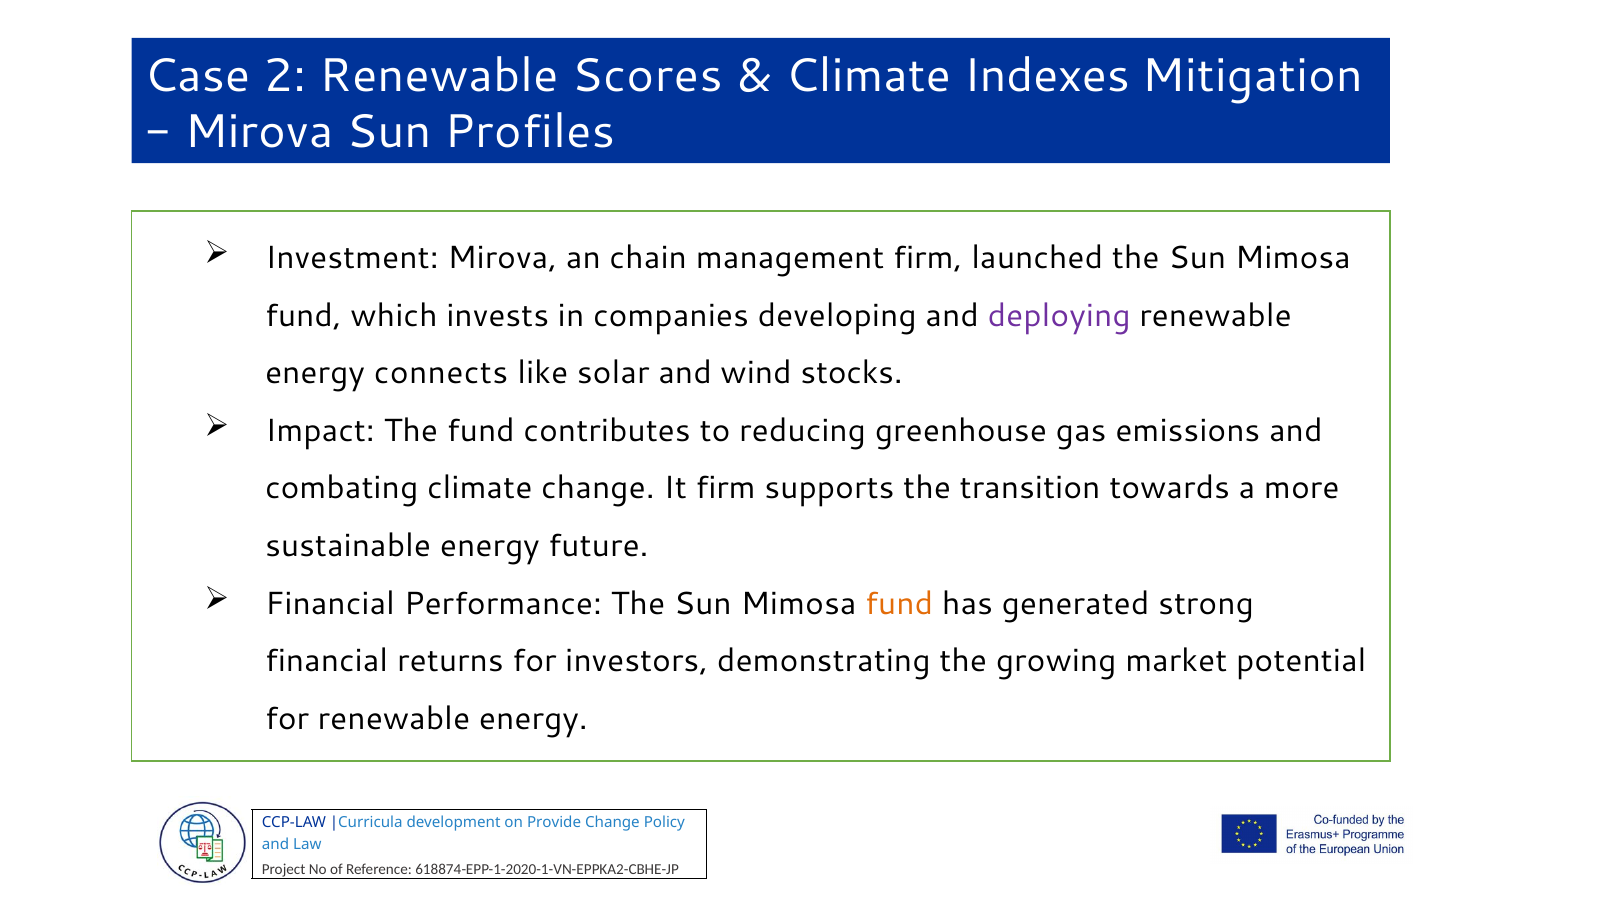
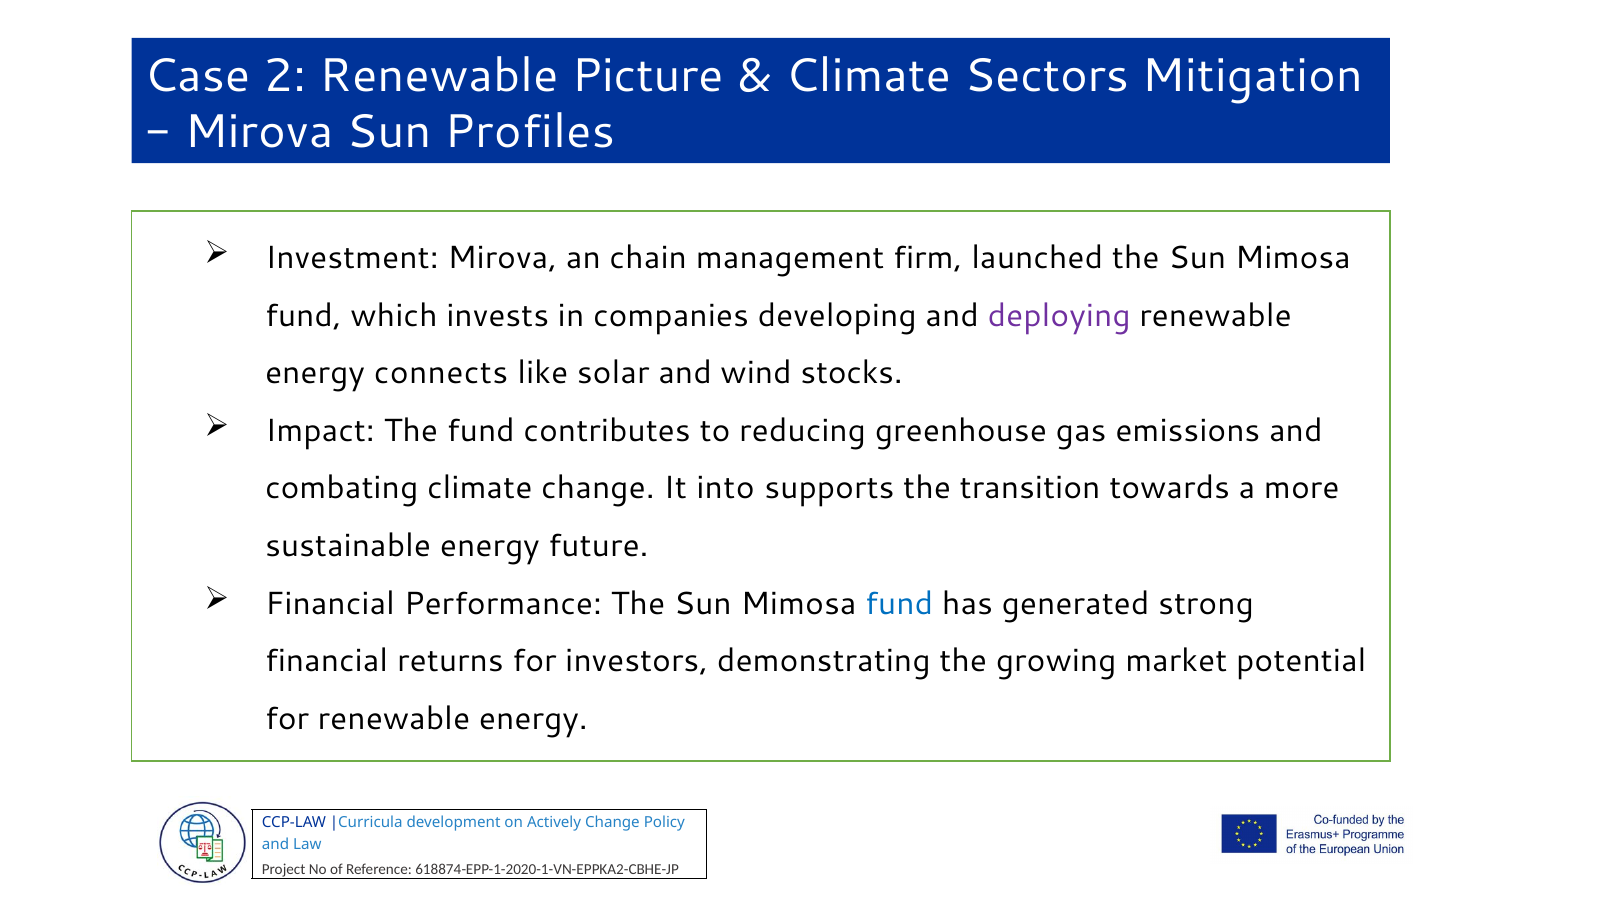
Scores: Scores -> Picture
Indexes: Indexes -> Sectors
It firm: firm -> into
fund at (899, 603) colour: orange -> blue
Provide: Provide -> Actively
